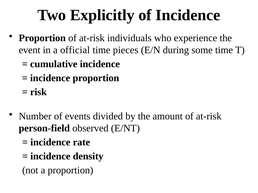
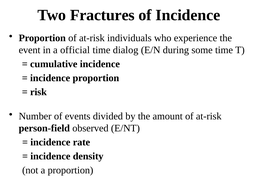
Explicitly: Explicitly -> Fractures
pieces: pieces -> dialog
